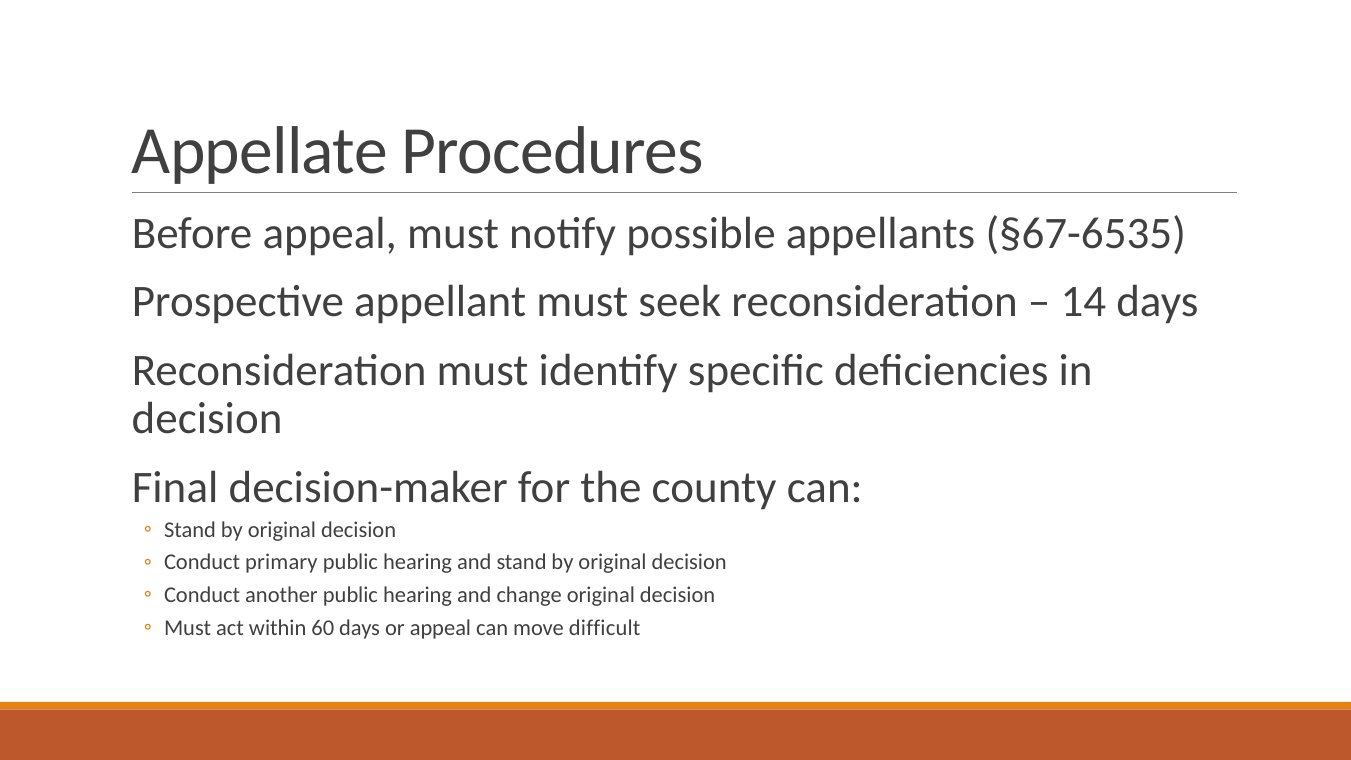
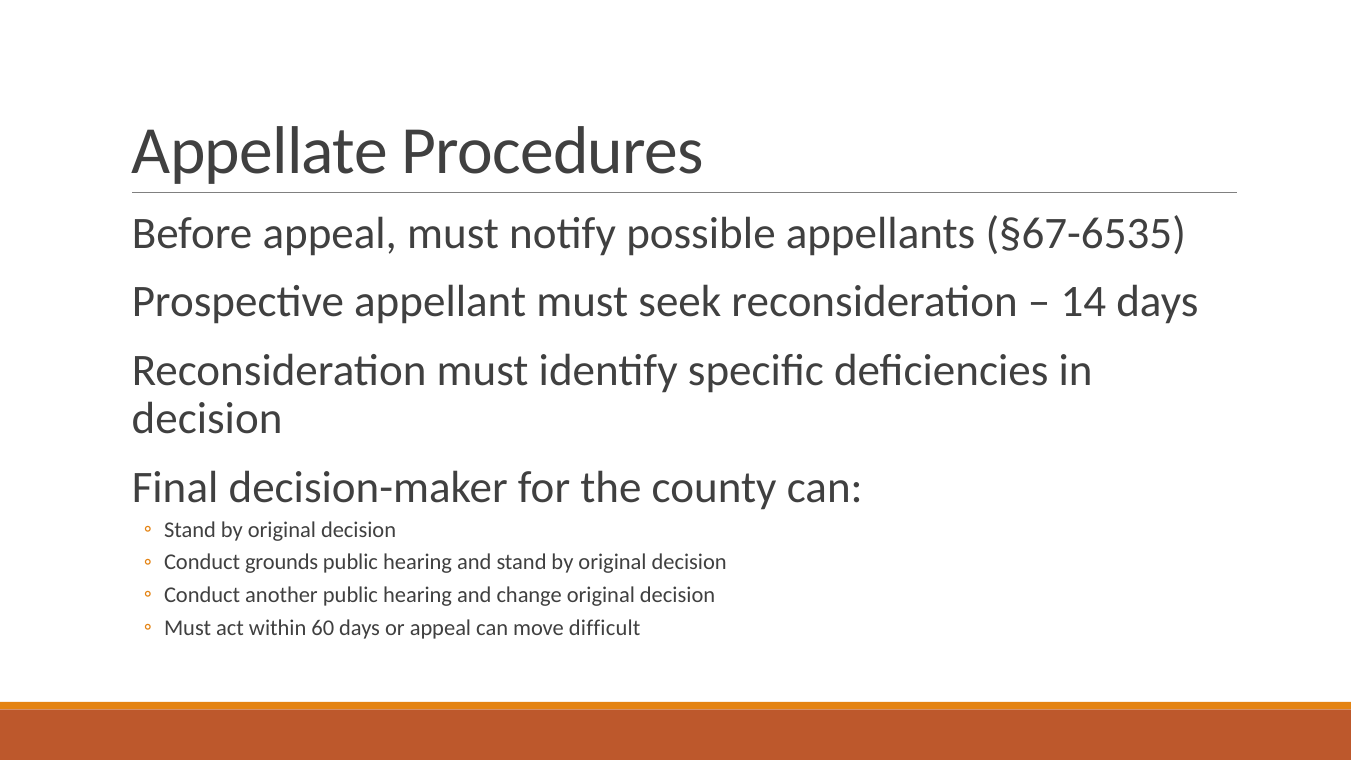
primary: primary -> grounds
